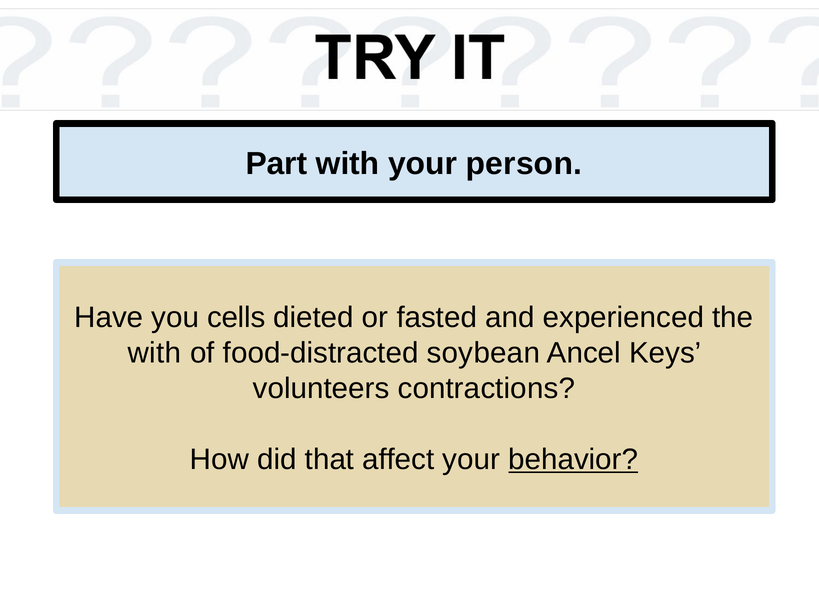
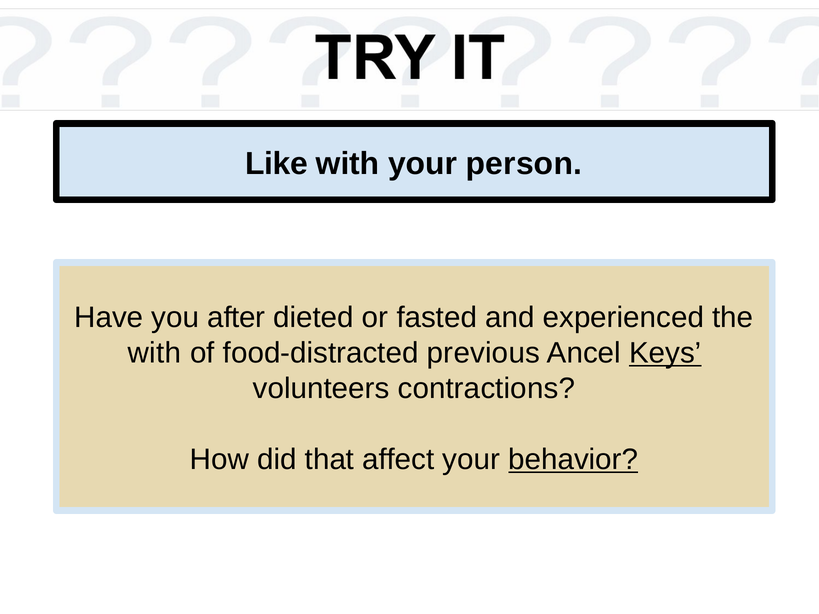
Part: Part -> Like
cells: cells -> after
soybean: soybean -> previous
Keys underline: none -> present
